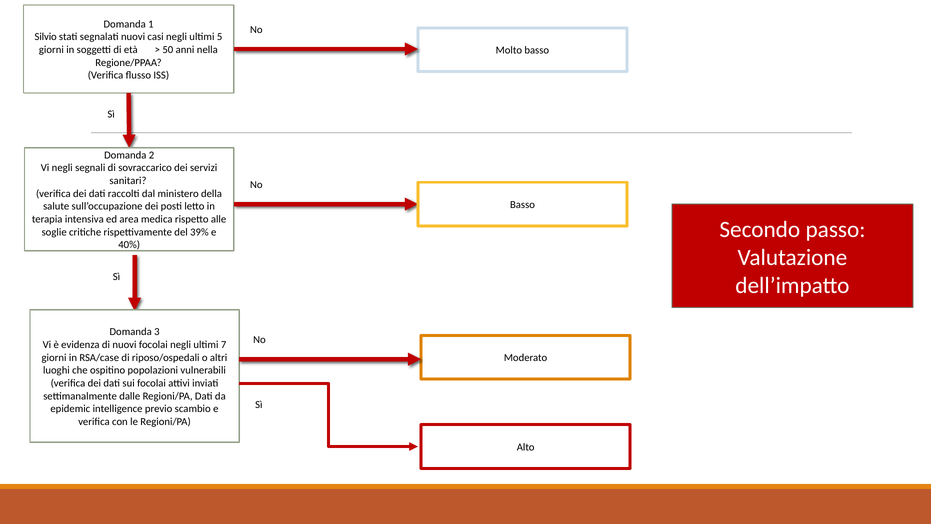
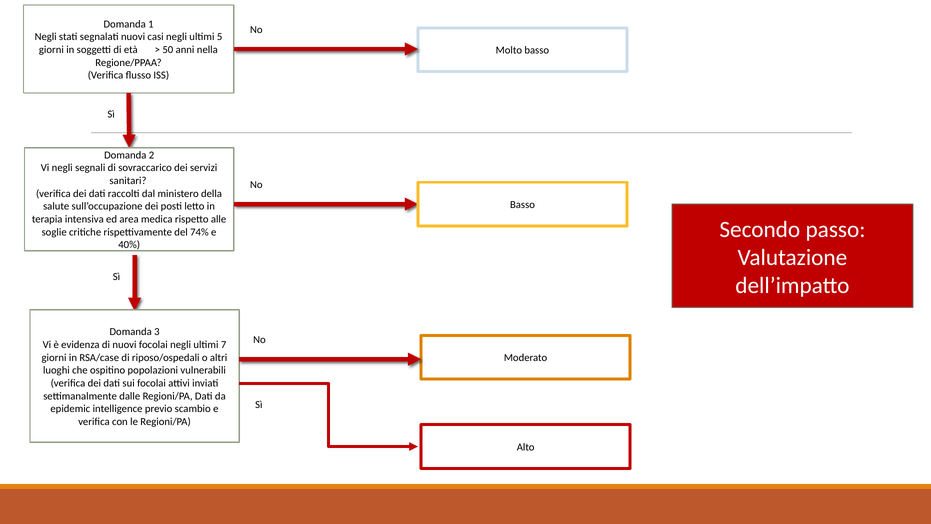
Silvio at (46, 37): Silvio -> Negli
39%: 39% -> 74%
